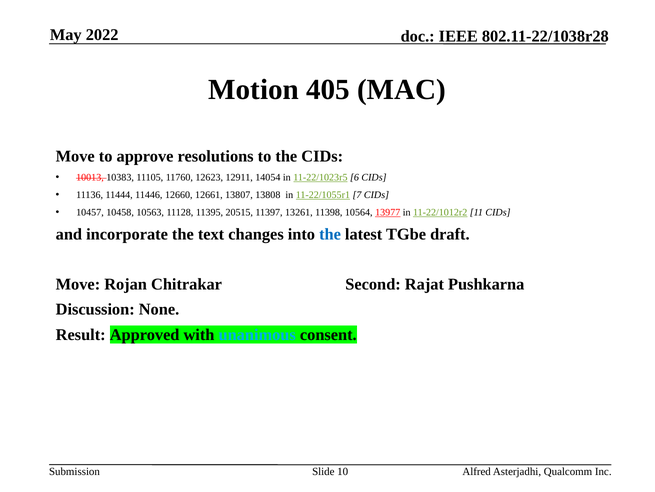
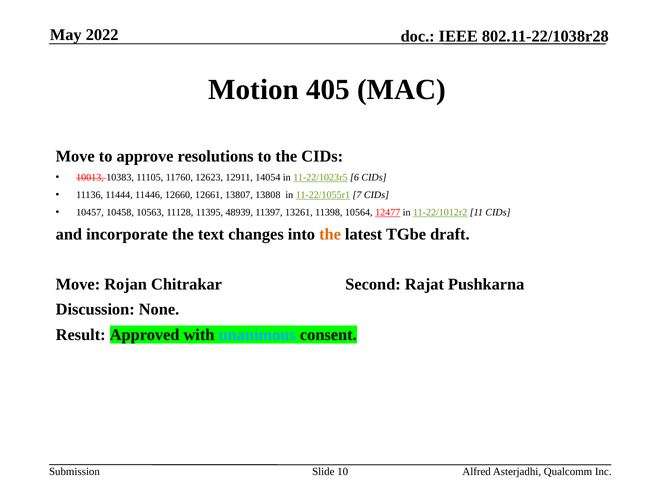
20515: 20515 -> 48939
13977: 13977 -> 12477
the at (330, 234) colour: blue -> orange
